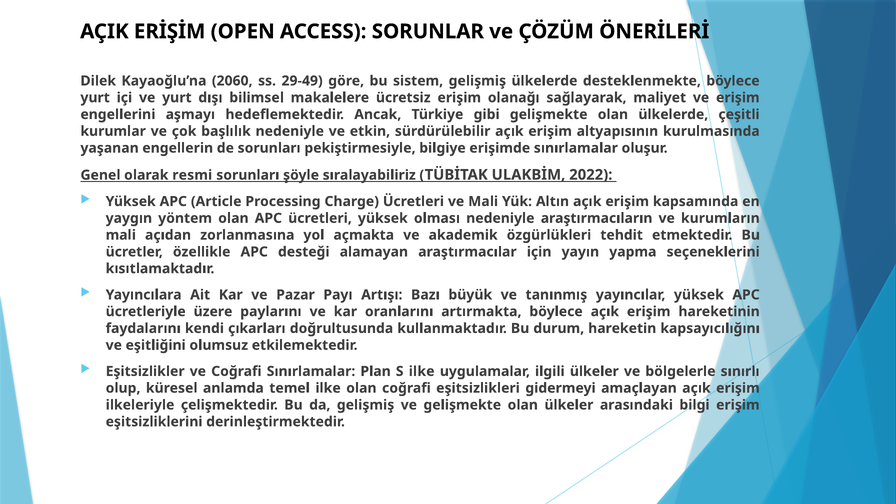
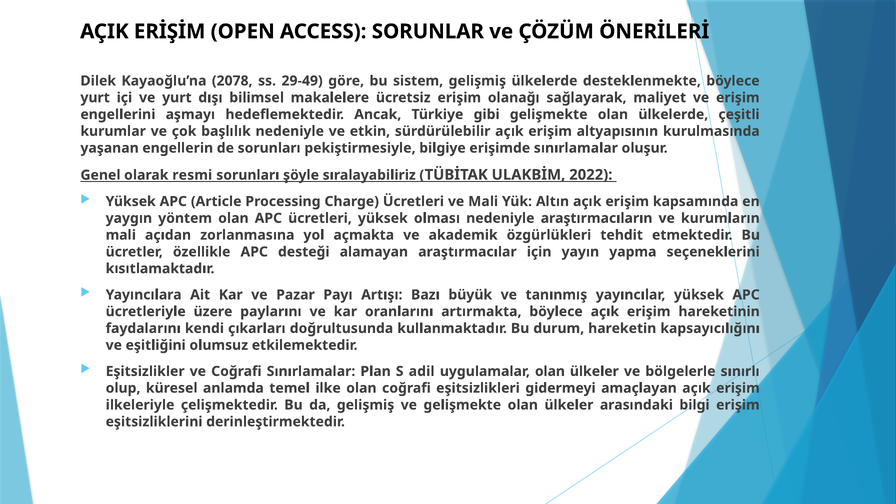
2060: 2060 -> 2078
S ilke: ilke -> adil
uygulamalar ilgili: ilgili -> olan
